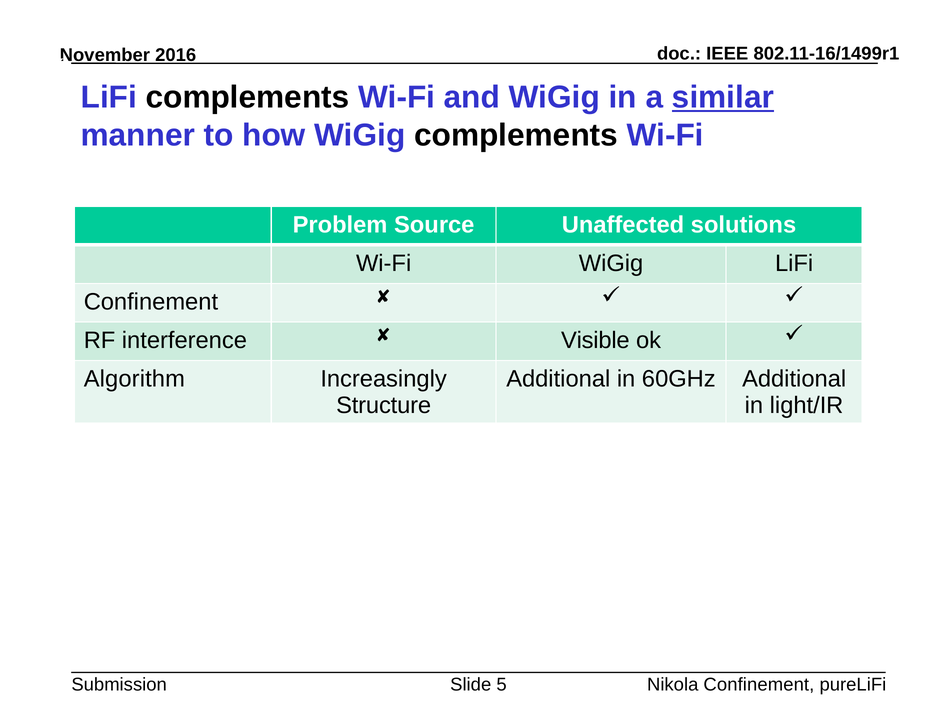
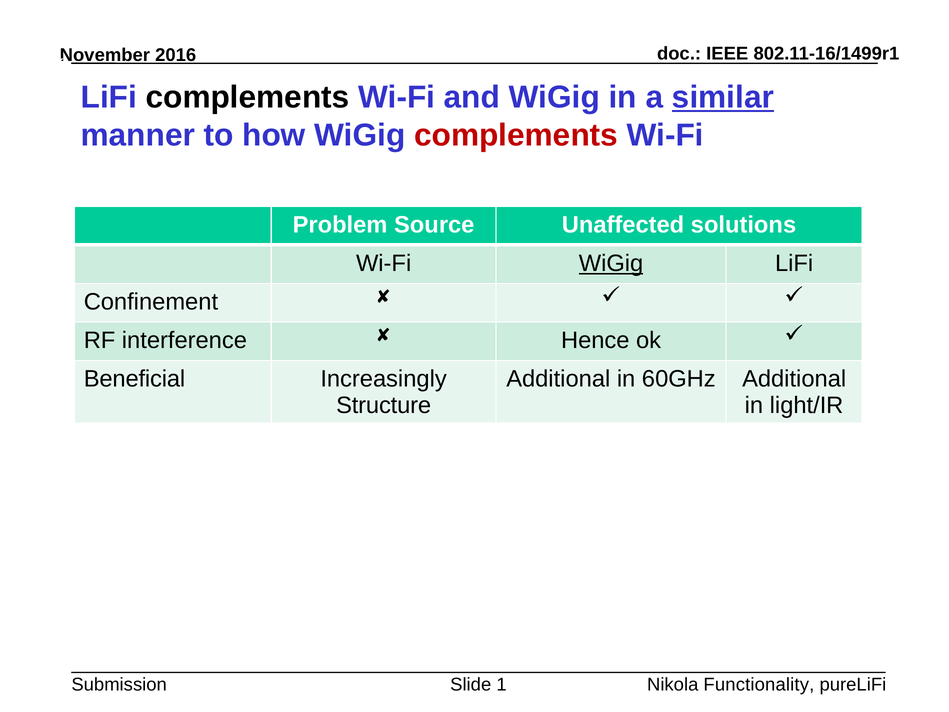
complements at (516, 135) colour: black -> red
WiGig at (611, 263) underline: none -> present
Visible: Visible -> Hence
Algorithm: Algorithm -> Beneficial
5: 5 -> 1
Nikola Confinement: Confinement -> Functionality
